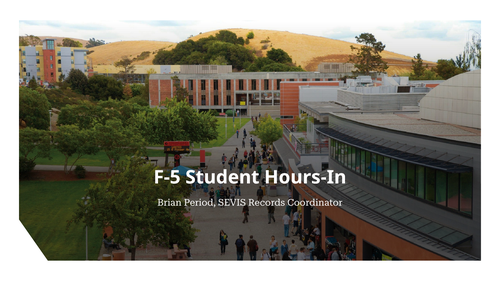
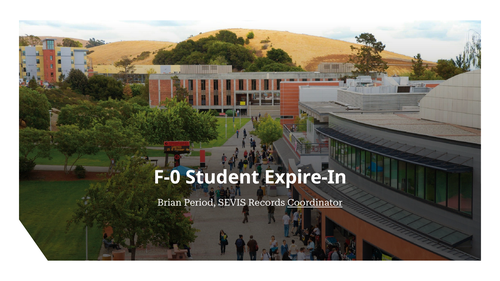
F-5: F-5 -> F-0
Hours-In: Hours-In -> Expire-In
Coordinator underline: none -> present
